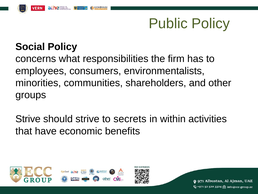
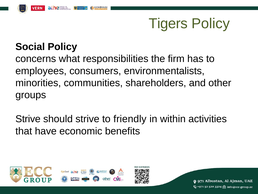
Public: Public -> Tigers
secrets: secrets -> friendly
